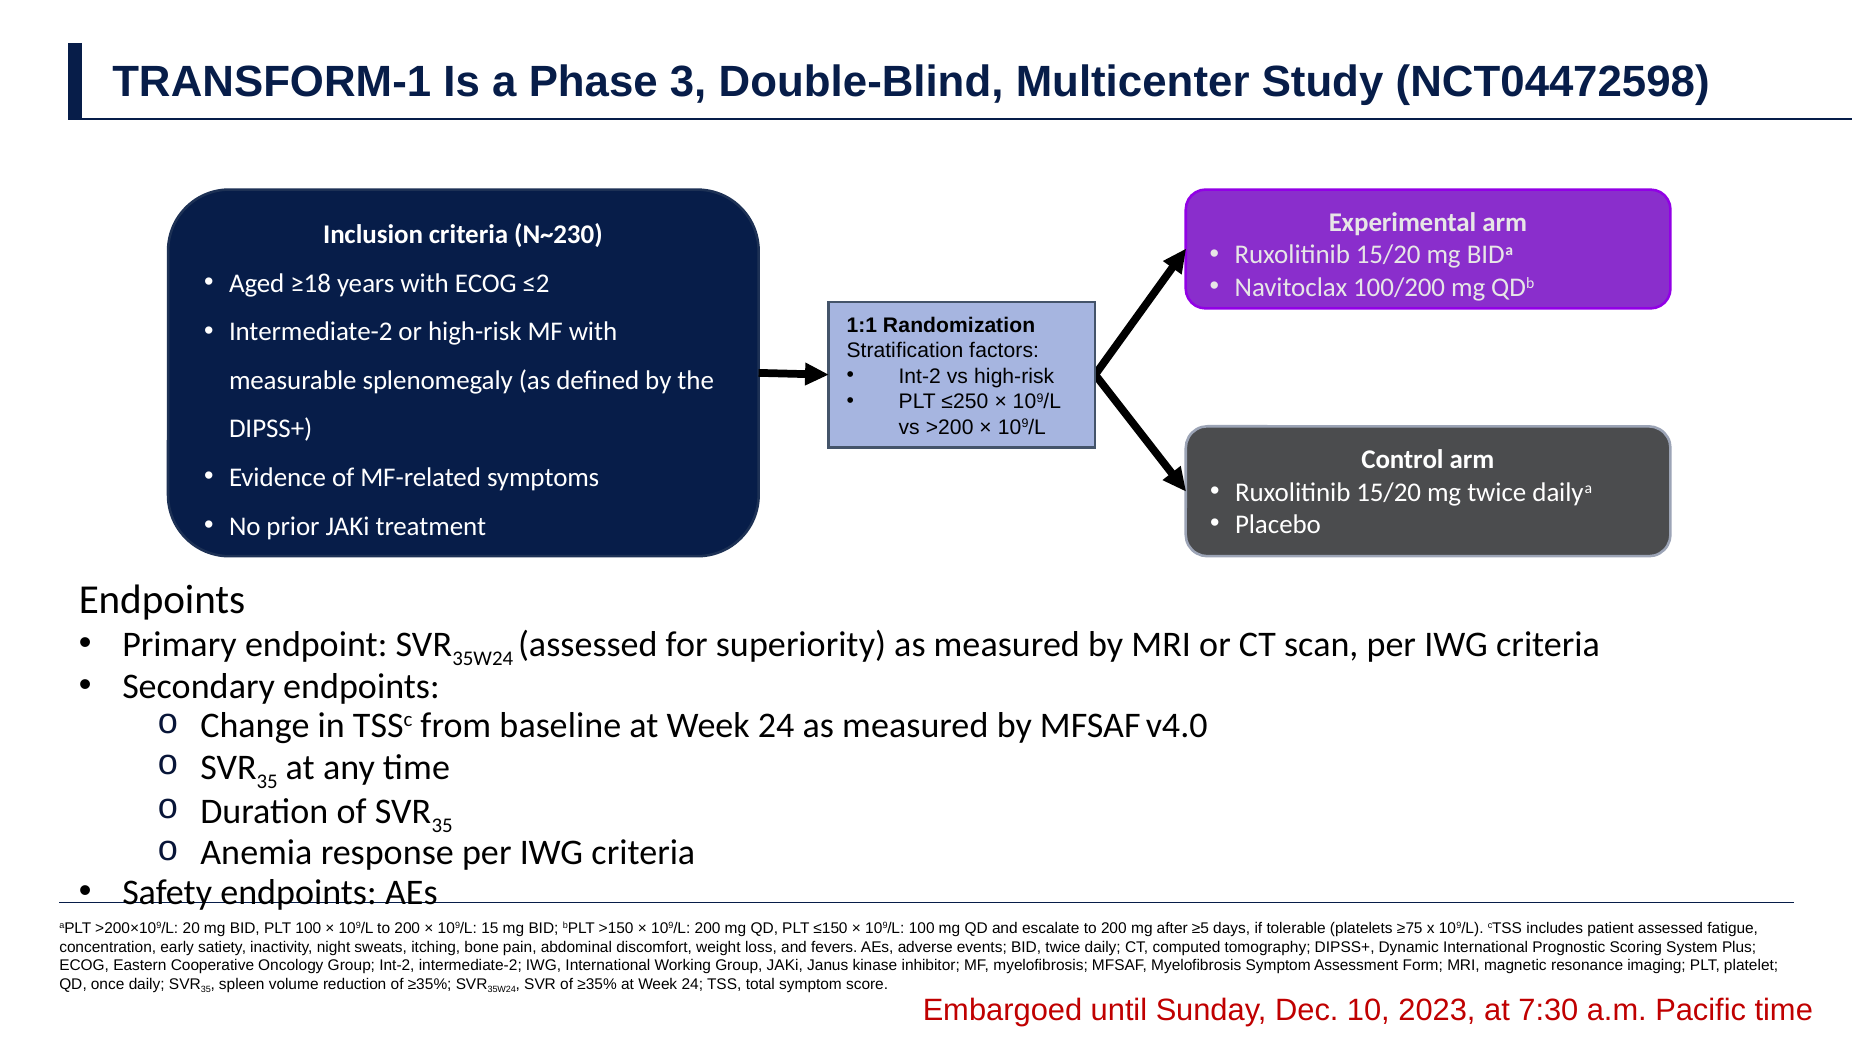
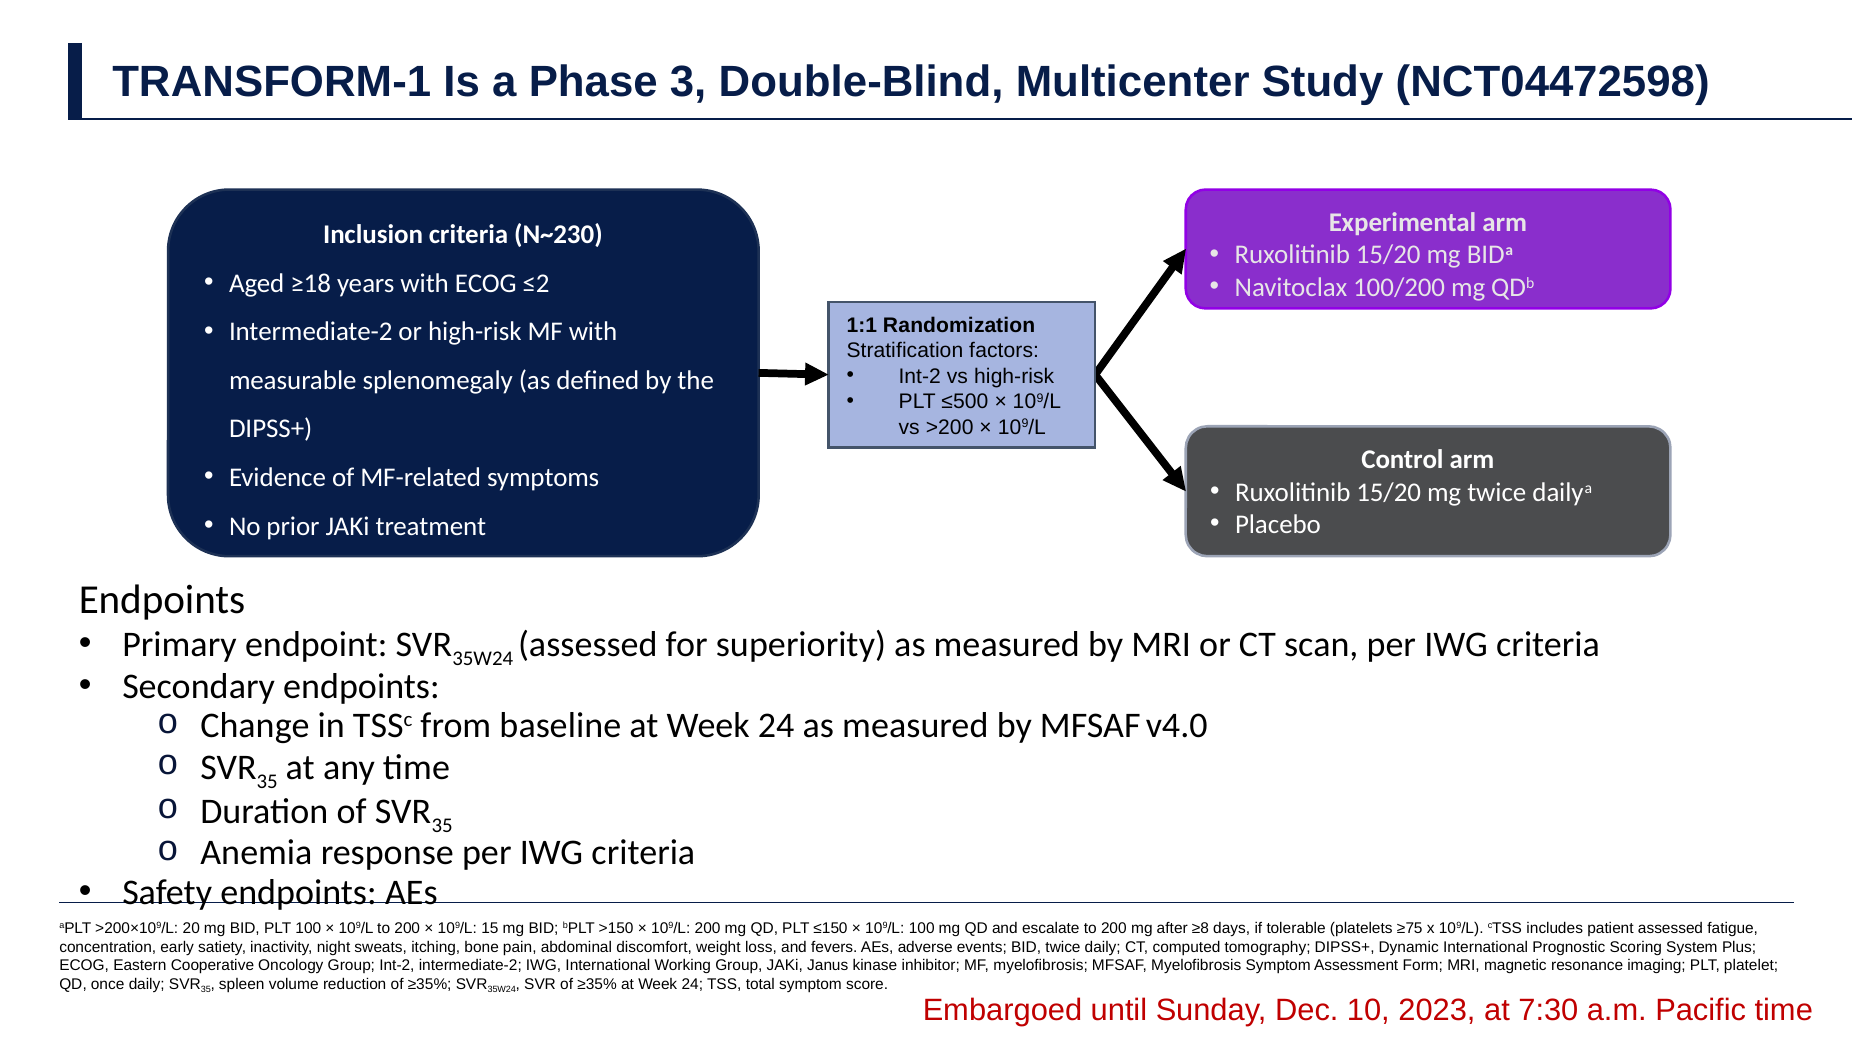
≤250: ≤250 -> ≤500
≥5: ≥5 -> ≥8
